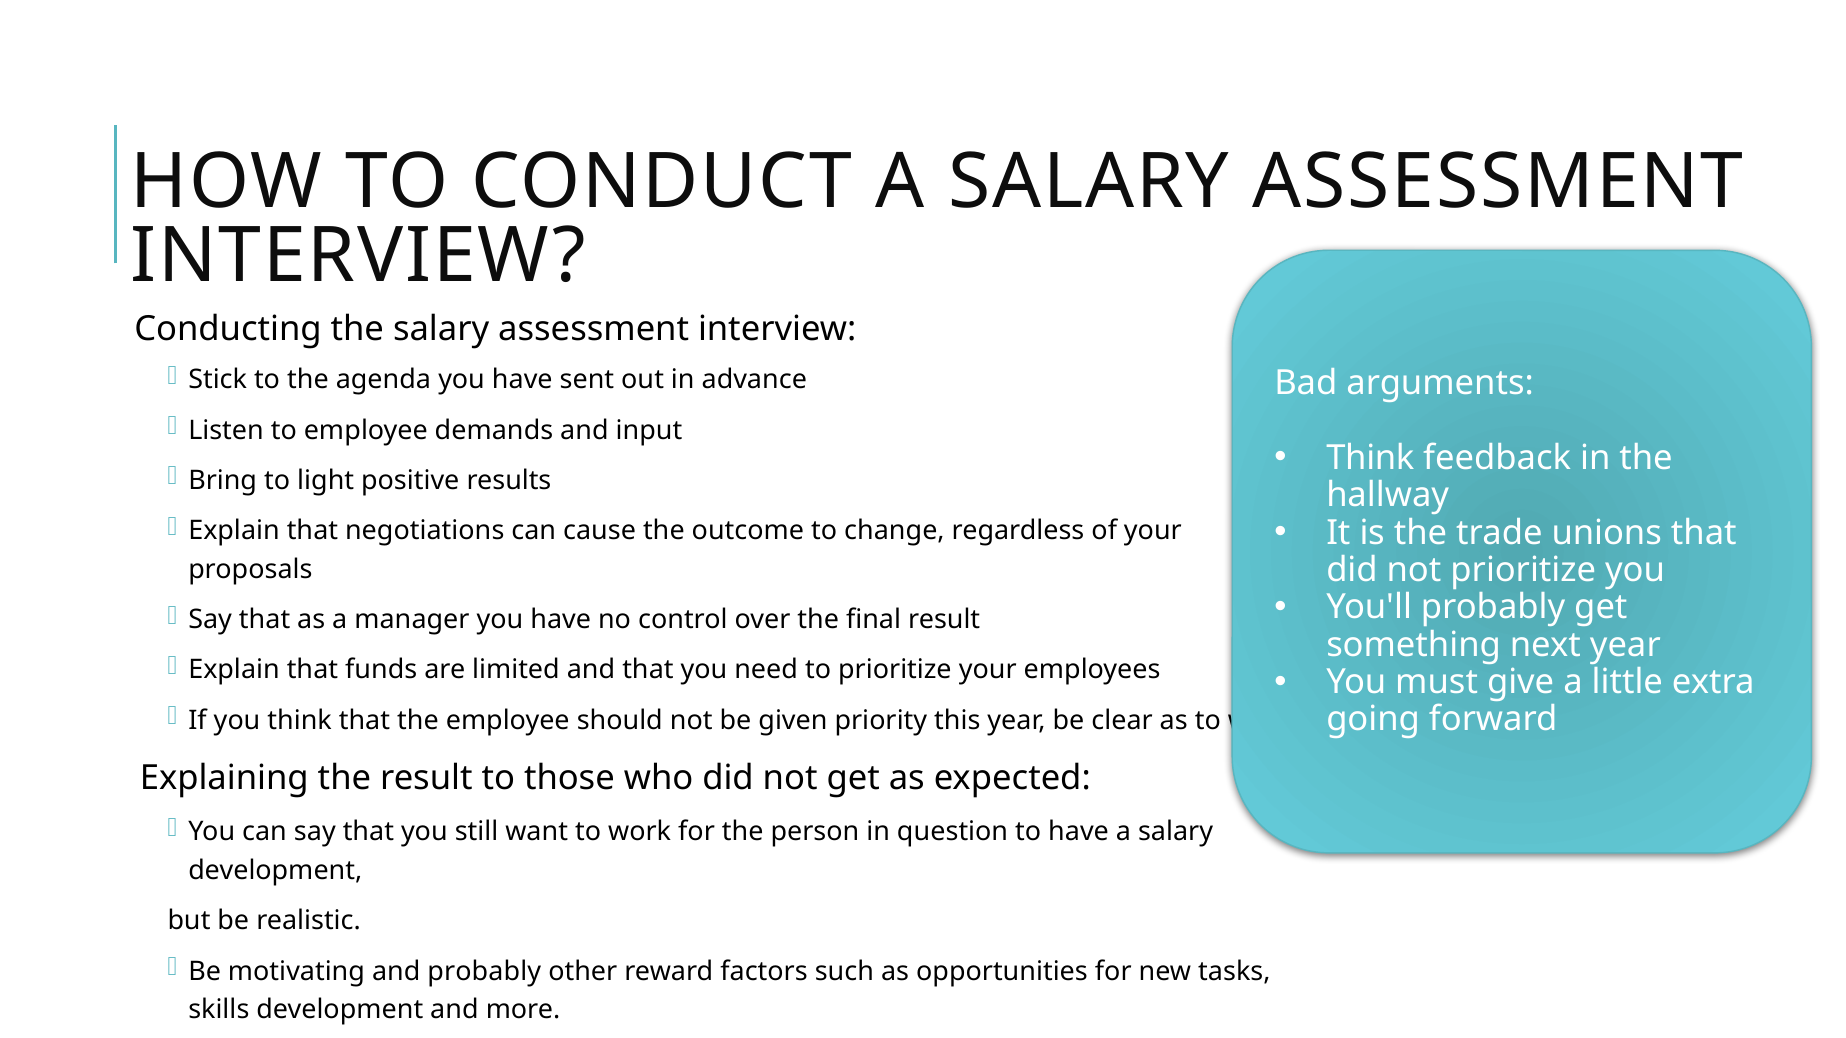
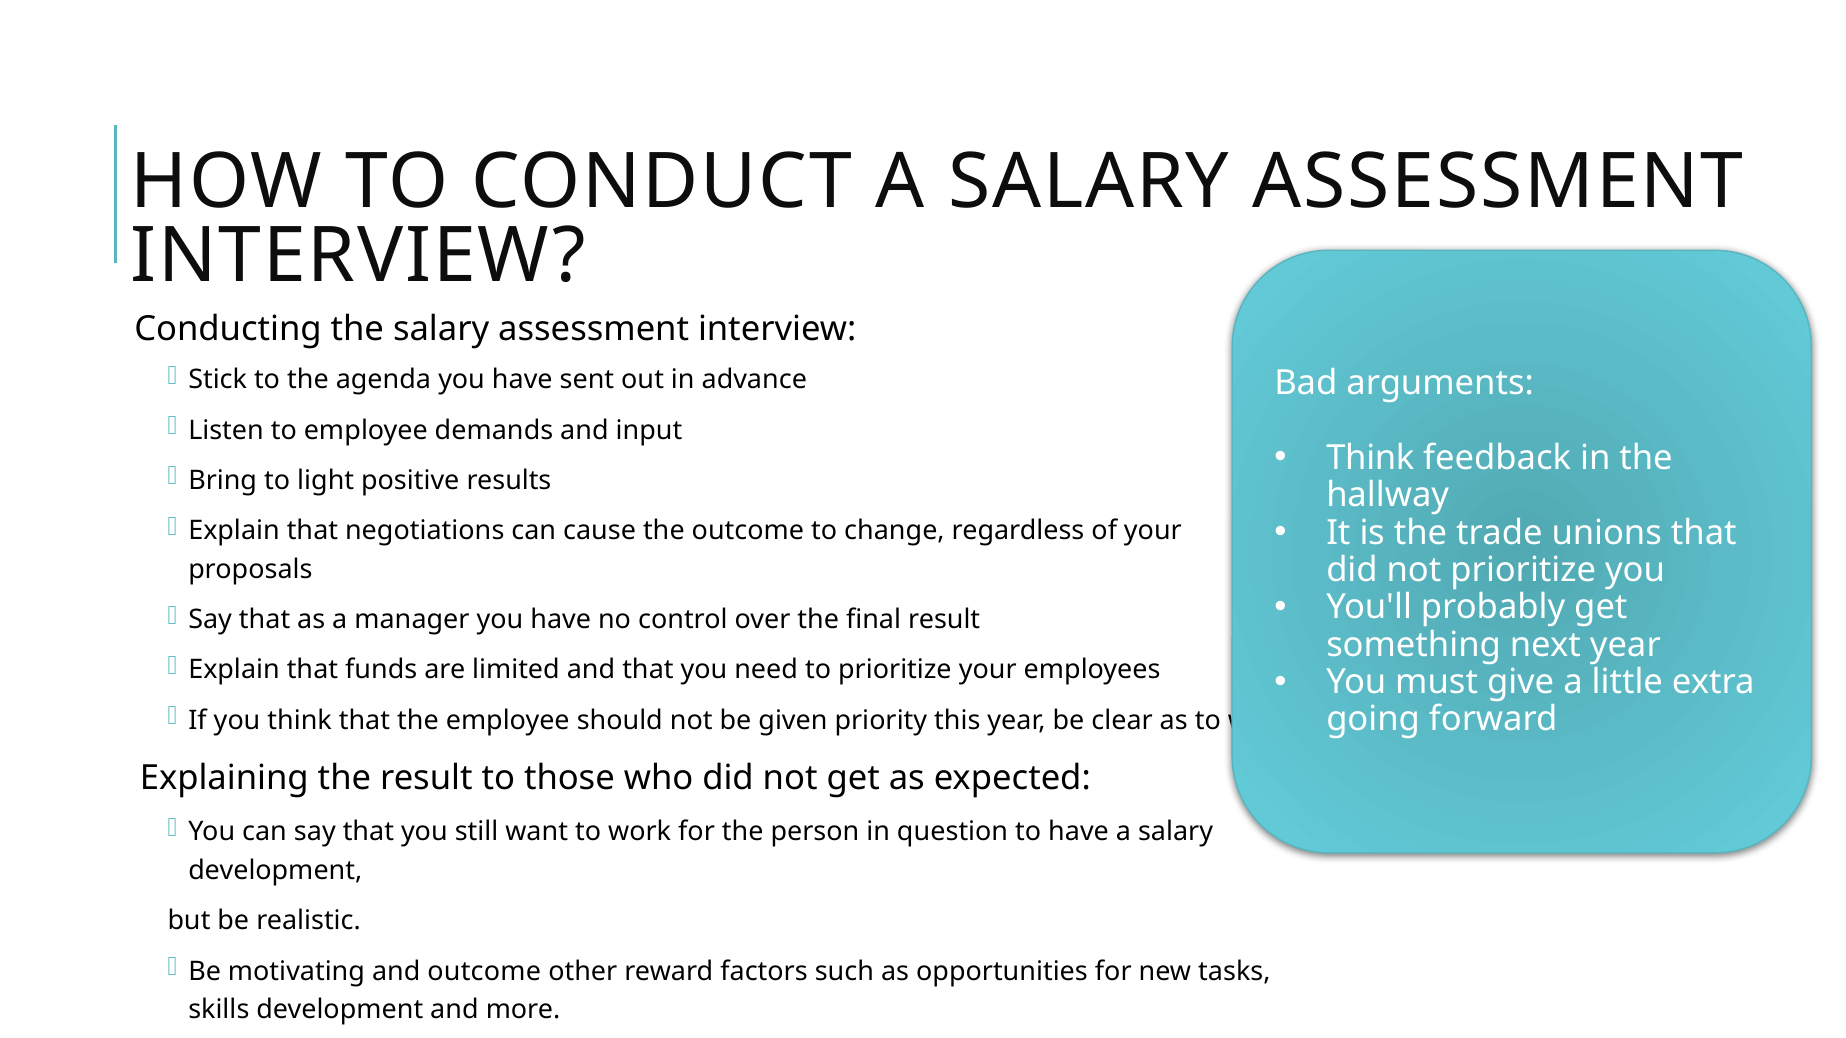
and probably: probably -> outcome
